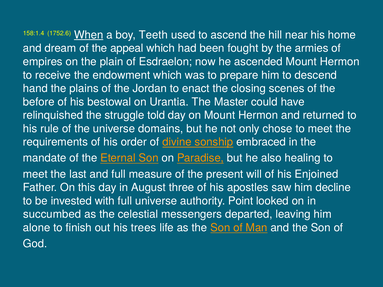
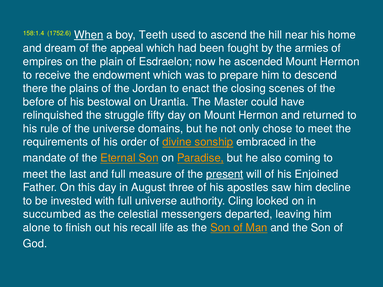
hand: hand -> there
told: told -> fifty
healing: healing -> coming
present underline: none -> present
Point: Point -> Cling
trees: trees -> recall
